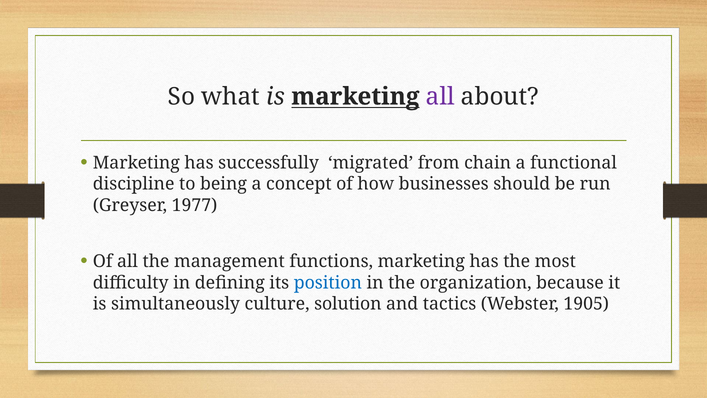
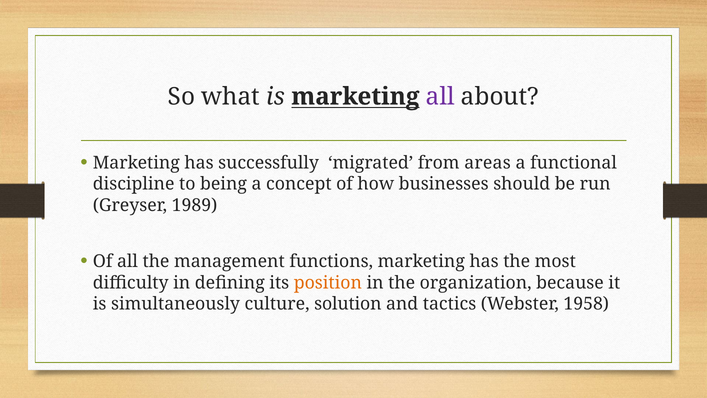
chain: chain -> areas
1977: 1977 -> 1989
position colour: blue -> orange
1905: 1905 -> 1958
